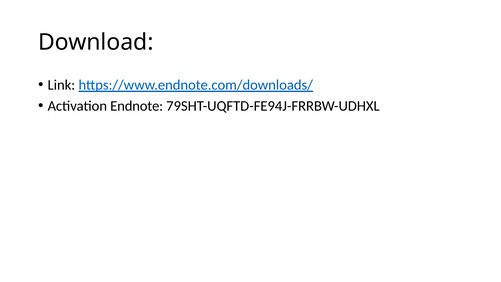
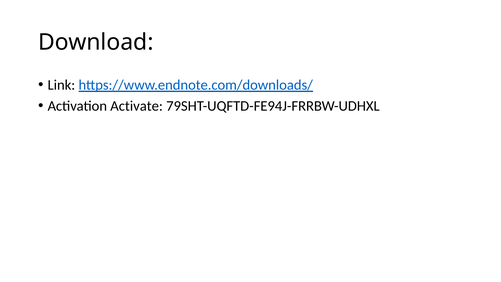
Endnote: Endnote -> Activate
